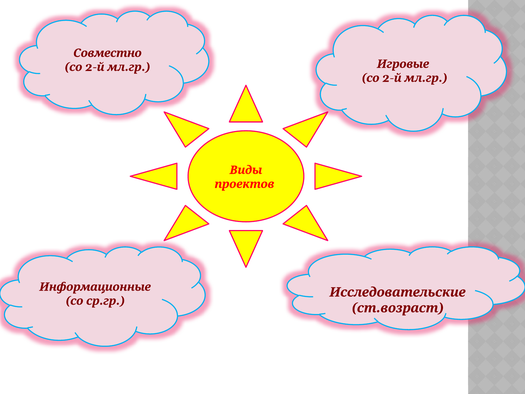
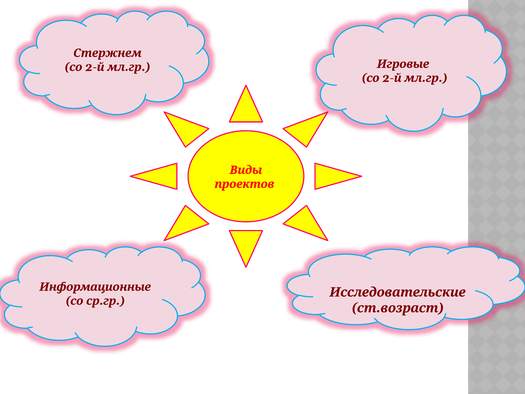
Совместно: Совместно -> Стержнем
